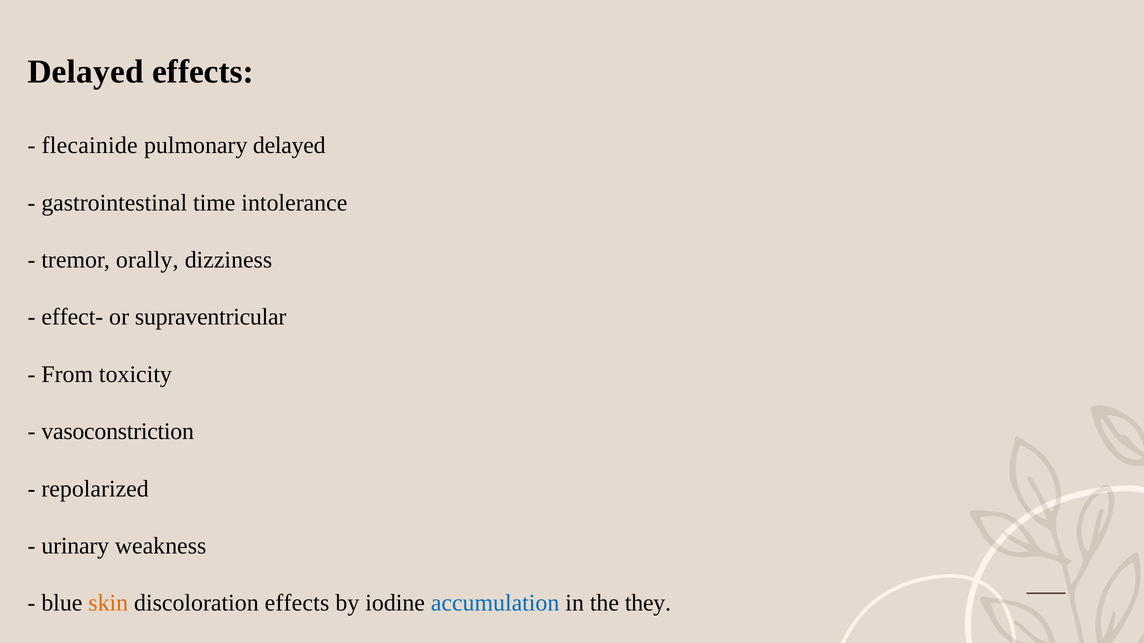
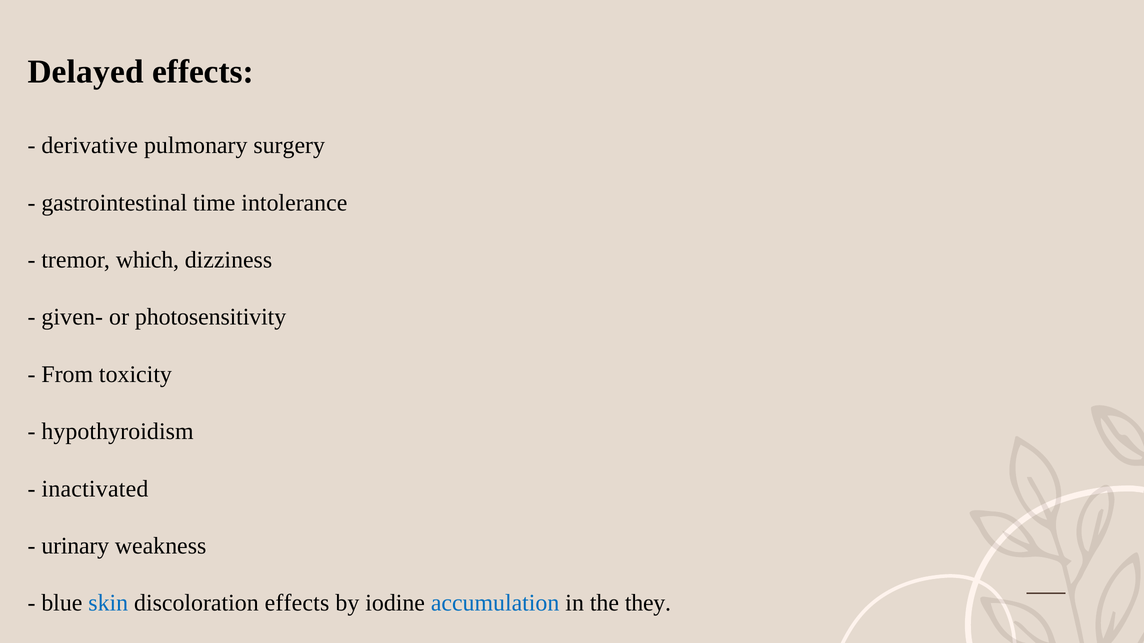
flecainide: flecainide -> derivative
pulmonary delayed: delayed -> surgery
orally: orally -> which
effect-: effect- -> given-
supraventricular: supraventricular -> photosensitivity
vasoconstriction: vasoconstriction -> hypothyroidism
repolarized: repolarized -> inactivated
skin colour: orange -> blue
